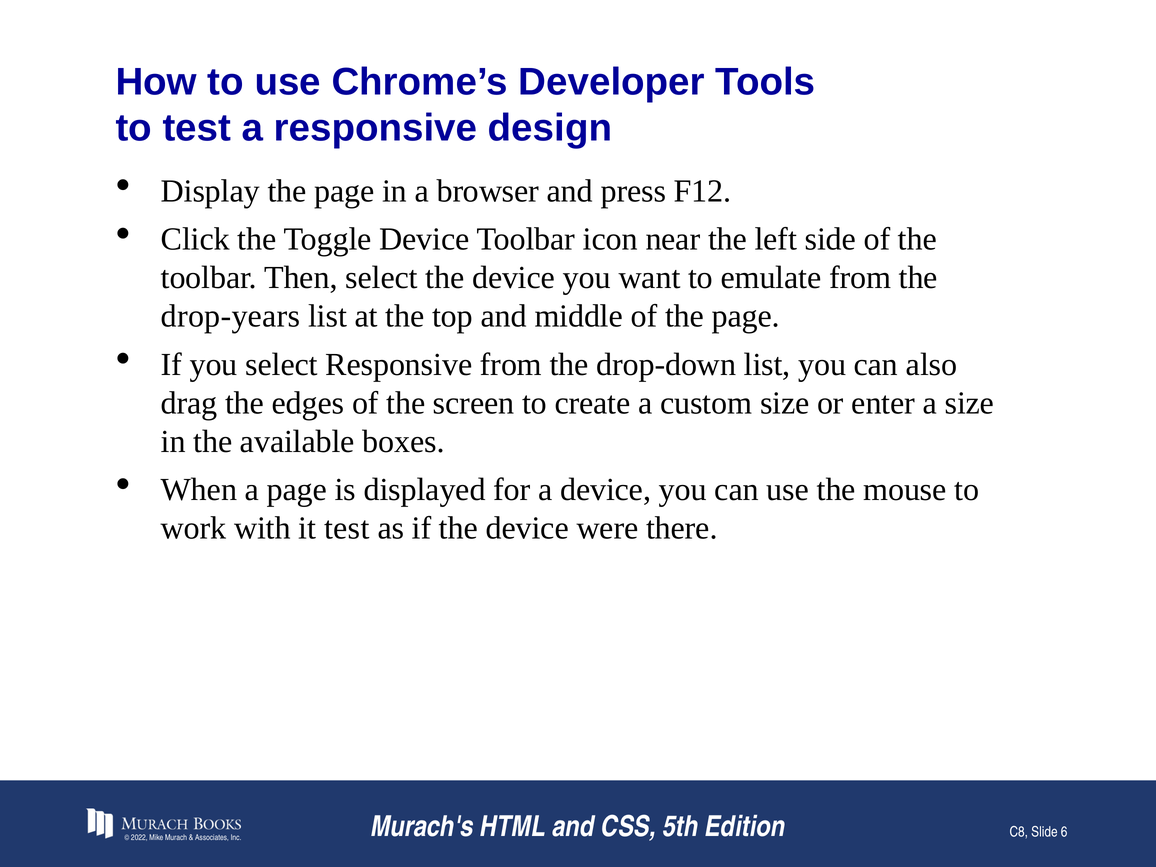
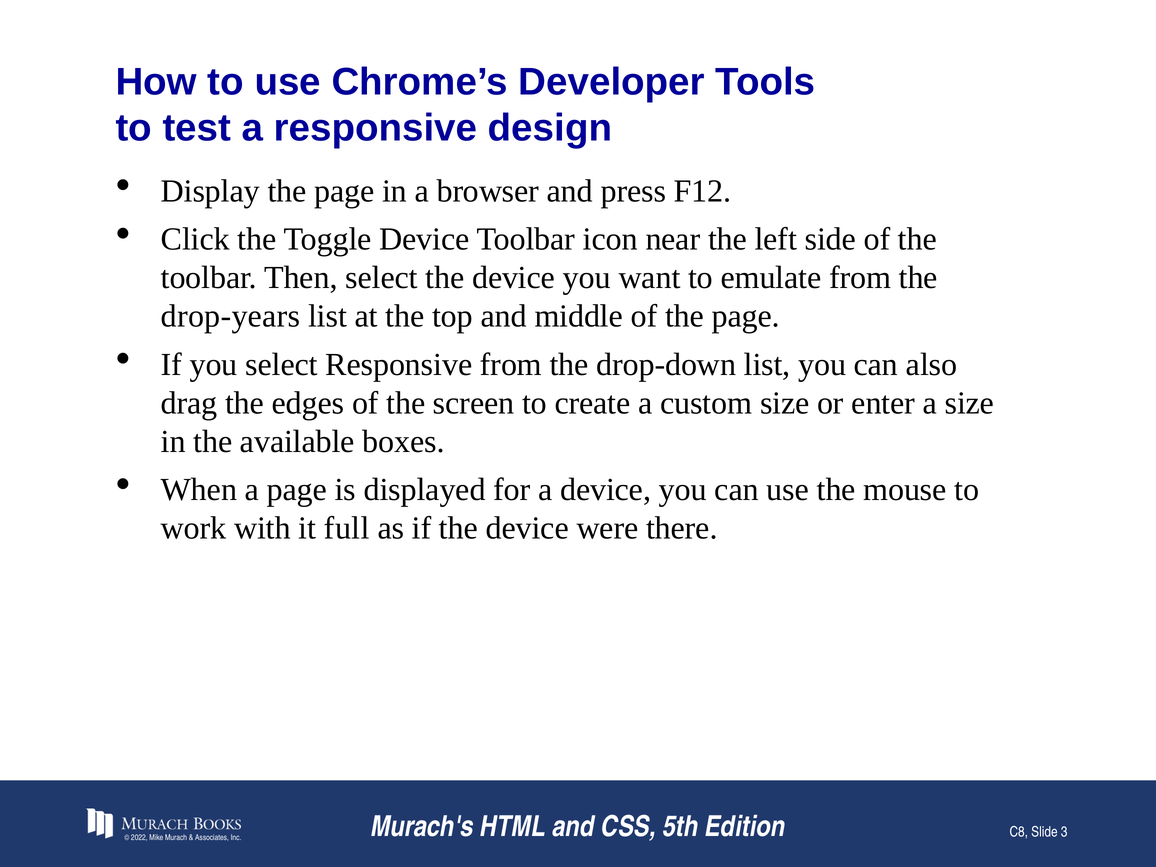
it test: test -> full
6: 6 -> 3
